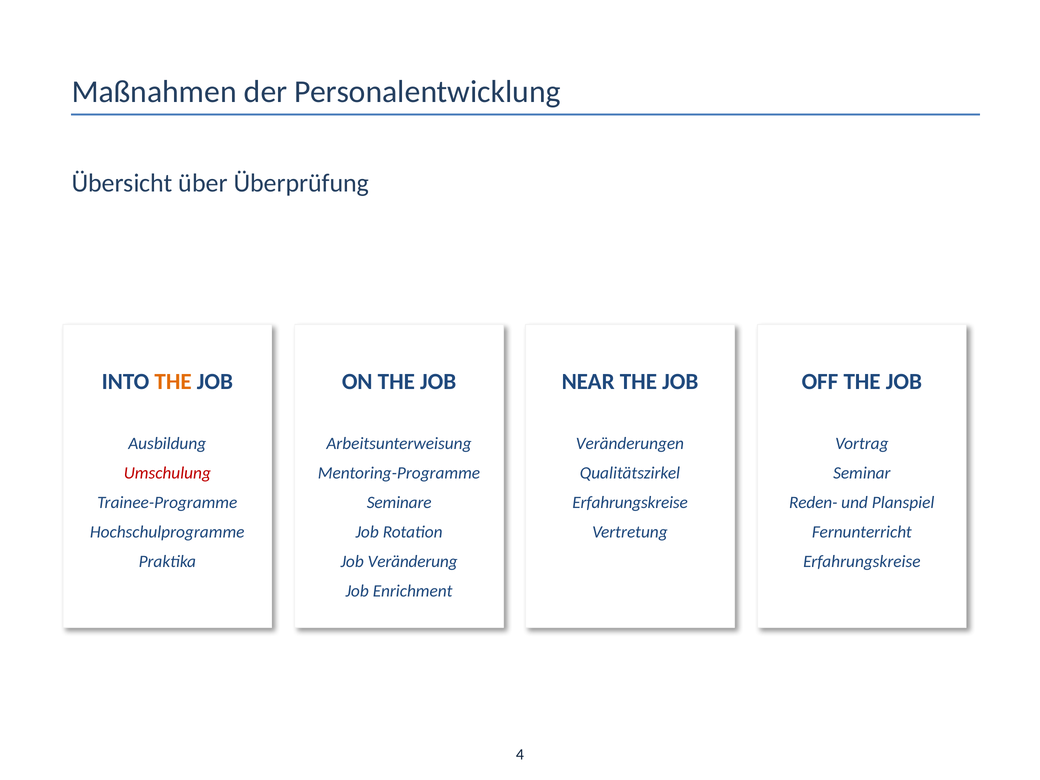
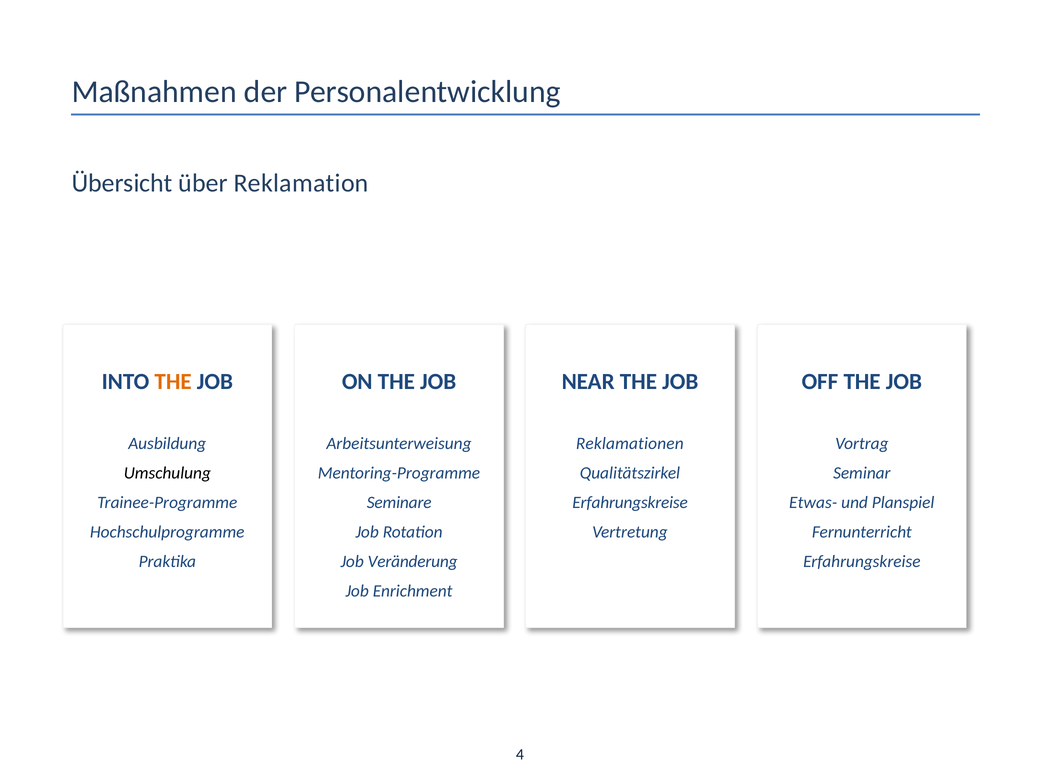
Überprüfung: Überprüfung -> Reklamation
Veränderungen: Veränderungen -> Reklamationen
Umschulung colour: red -> black
Reden-: Reden- -> Etwas-
